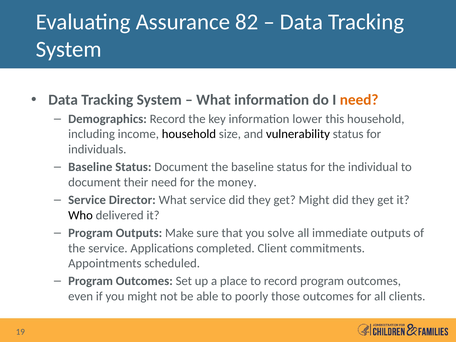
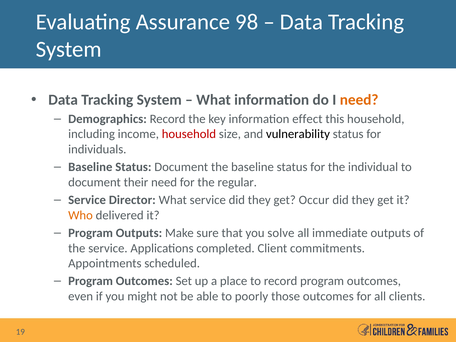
82: 82 -> 98
lower: lower -> effect
household at (189, 134) colour: black -> red
money: money -> regular
get Might: Might -> Occur
Who colour: black -> orange
